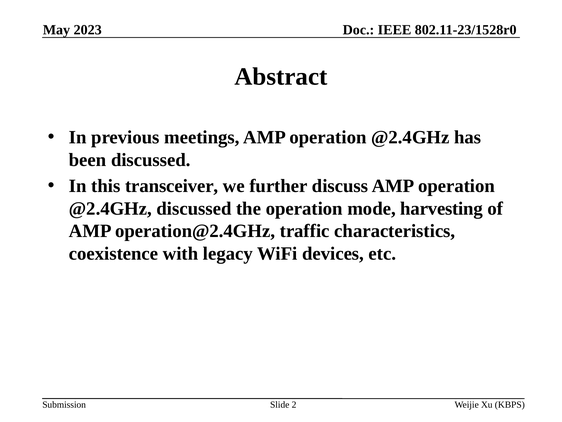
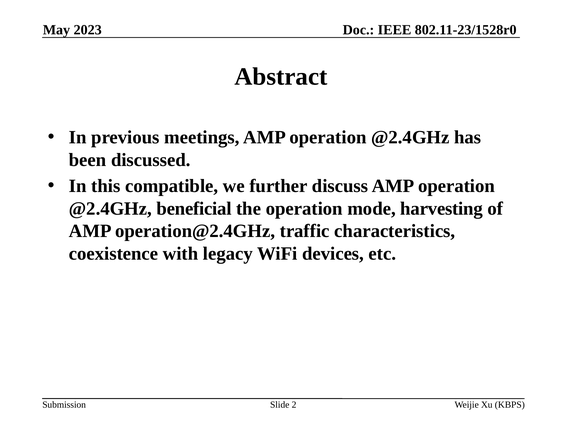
transceiver: transceiver -> compatible
@2.4GHz discussed: discussed -> beneficial
